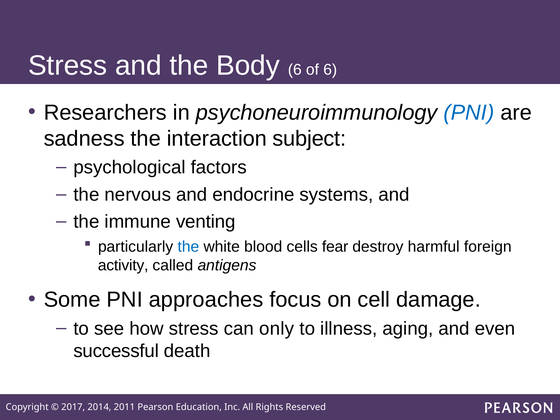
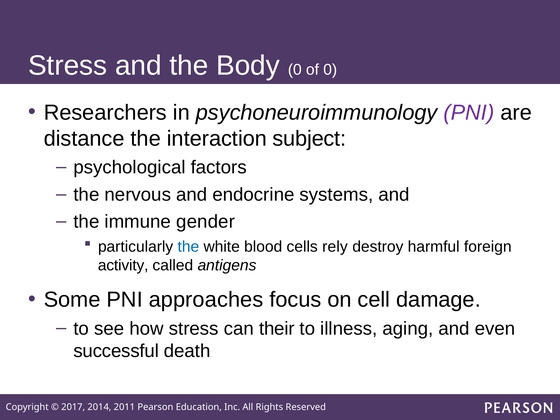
Body 6: 6 -> 0
of 6: 6 -> 0
PNI at (469, 113) colour: blue -> purple
sadness: sadness -> distance
venting: venting -> gender
fear: fear -> rely
only: only -> their
